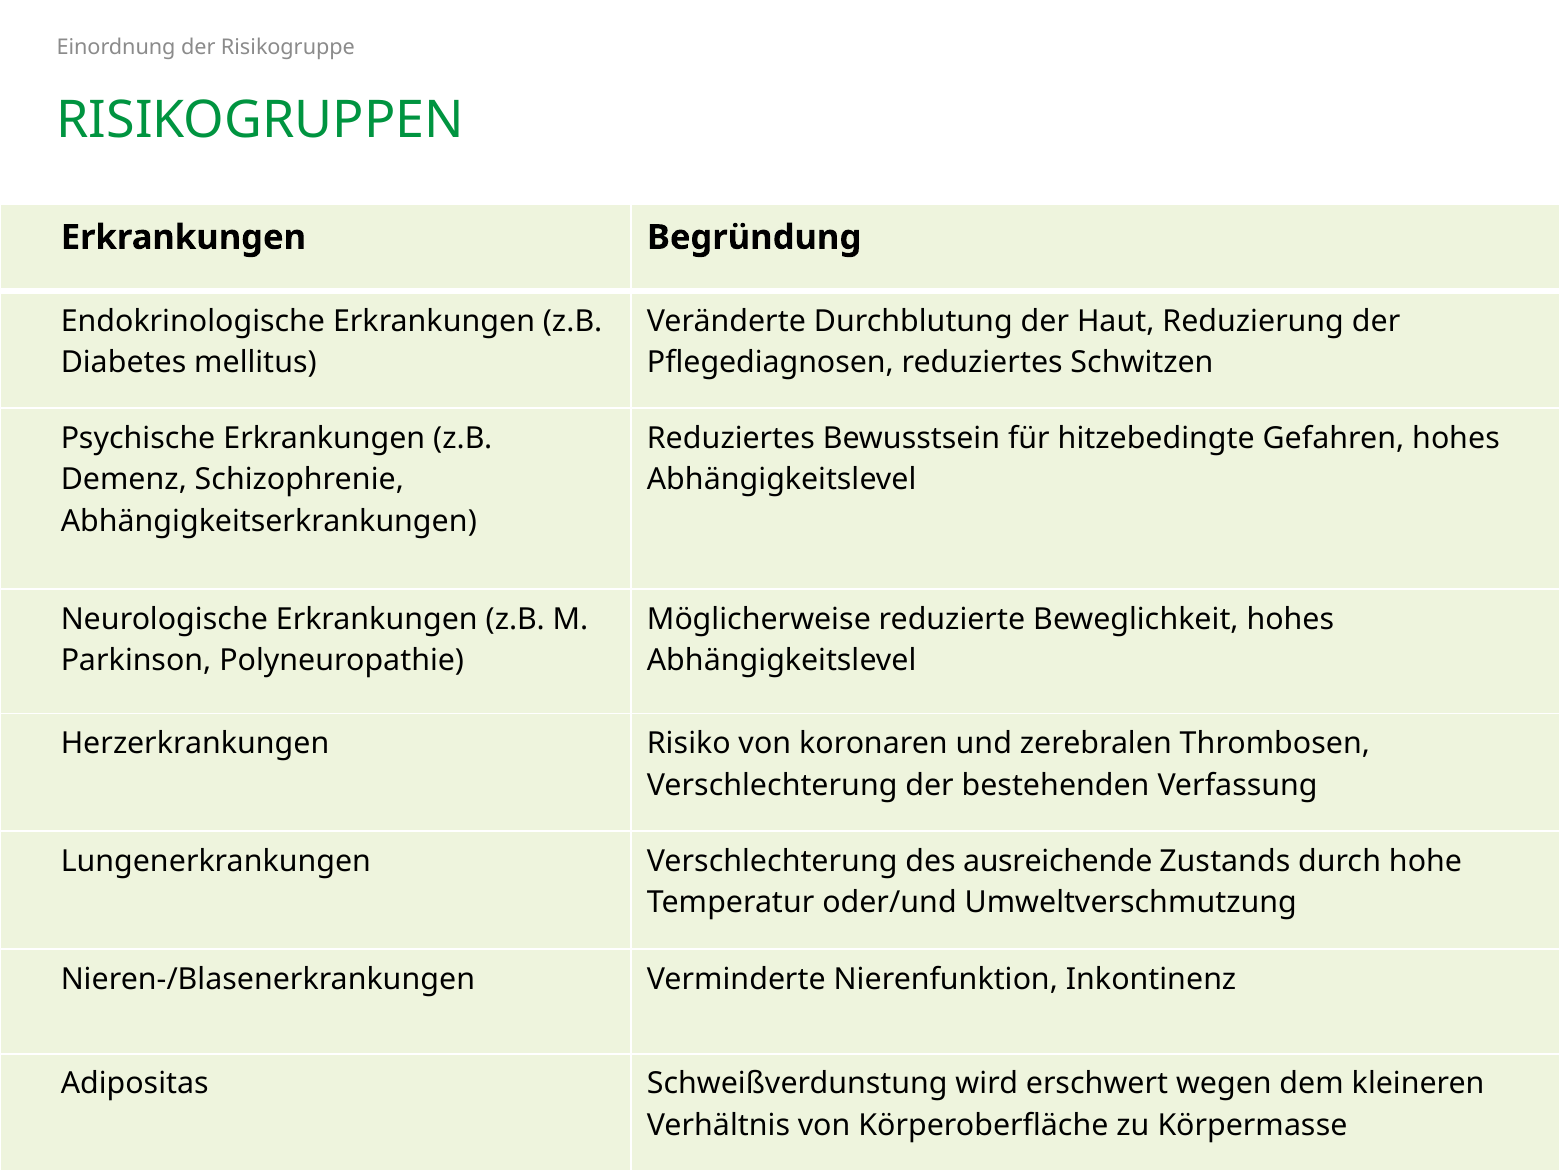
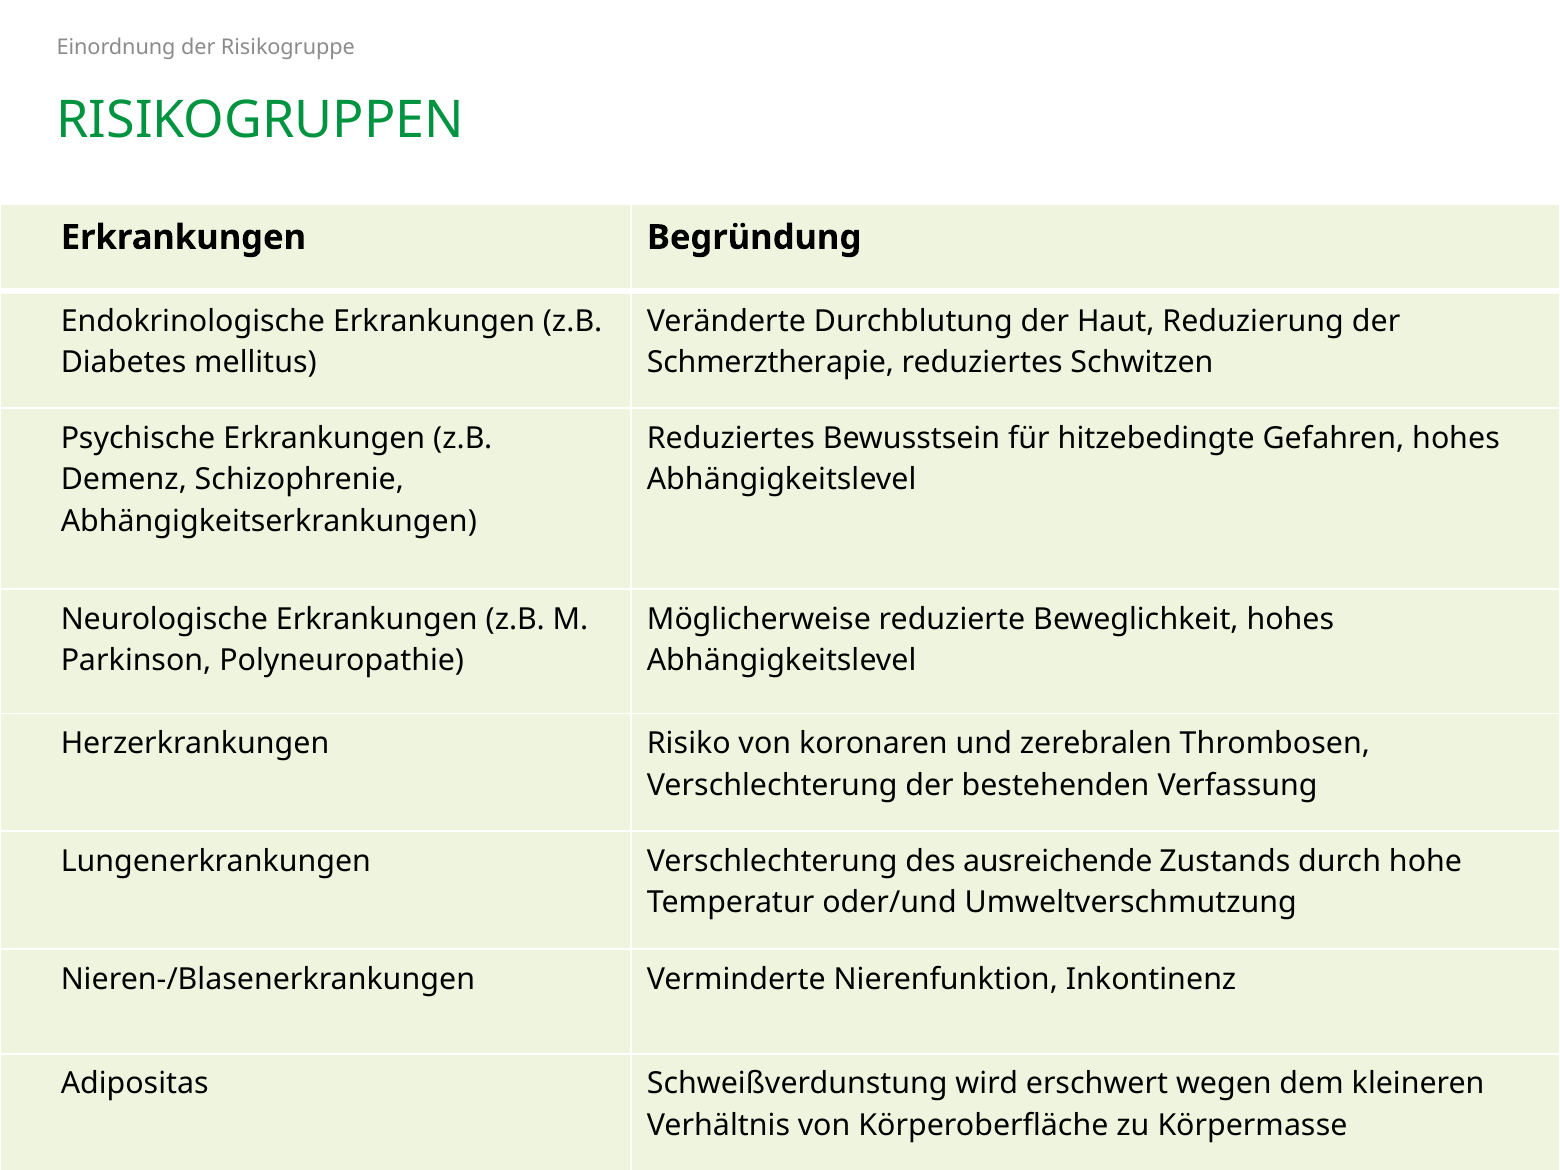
Pflegediagnosen: Pflegediagnosen -> Schmerztherapie
